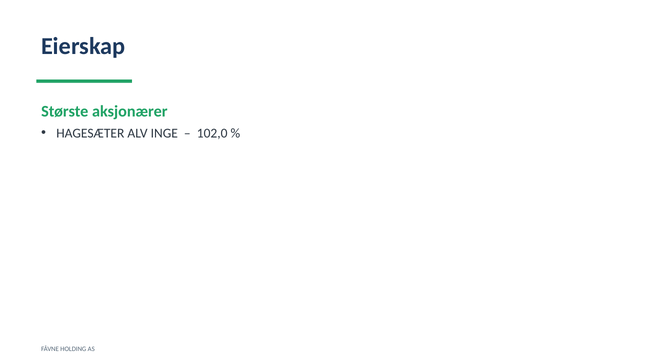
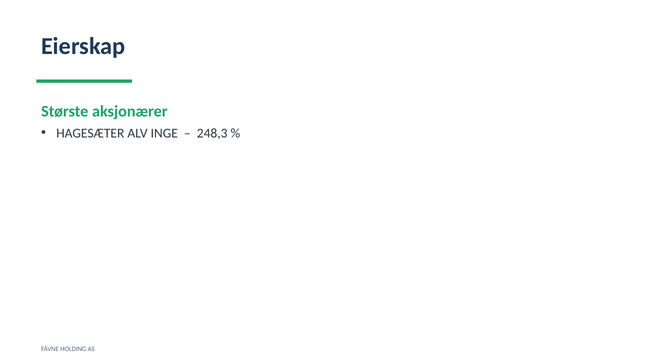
102,0: 102,0 -> 248,3
